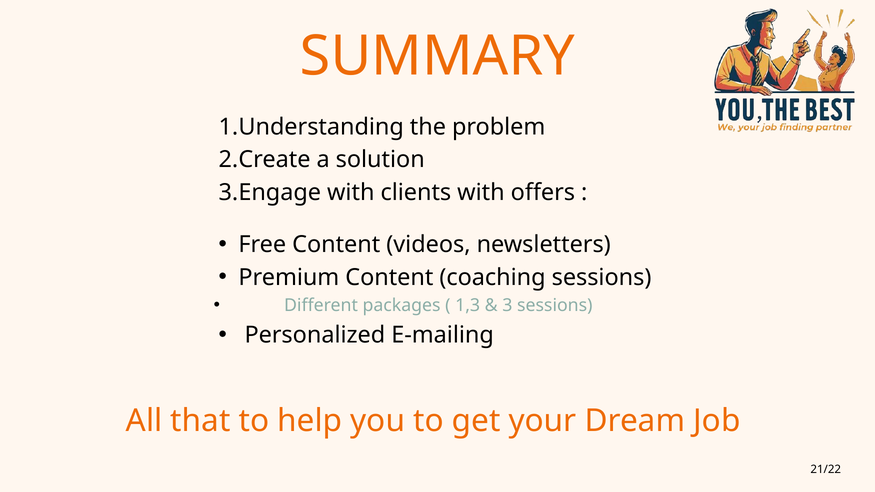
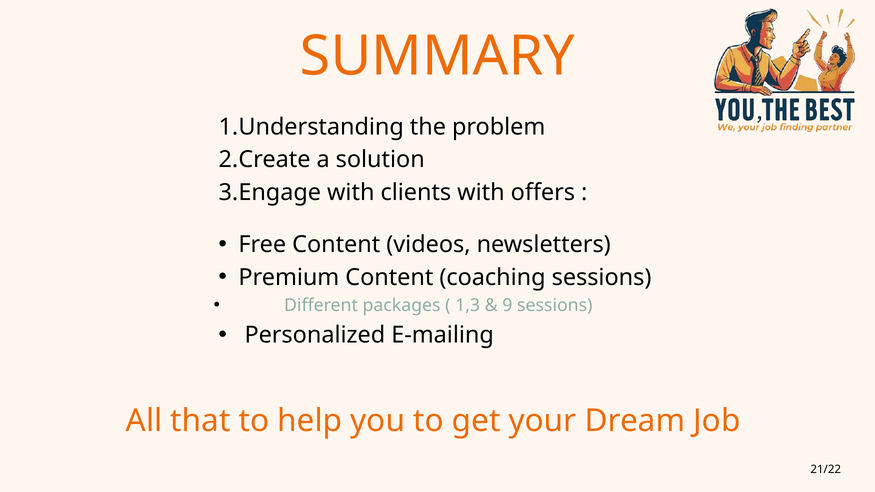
3: 3 -> 9
